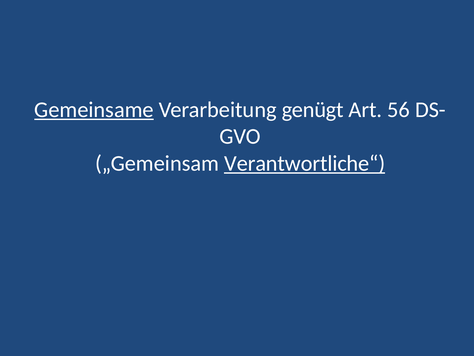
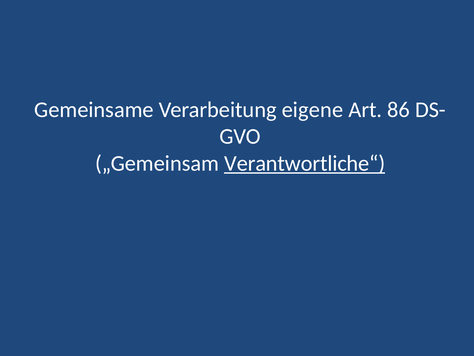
Gemeinsame underline: present -> none
genügt: genügt -> eigene
56: 56 -> 86
